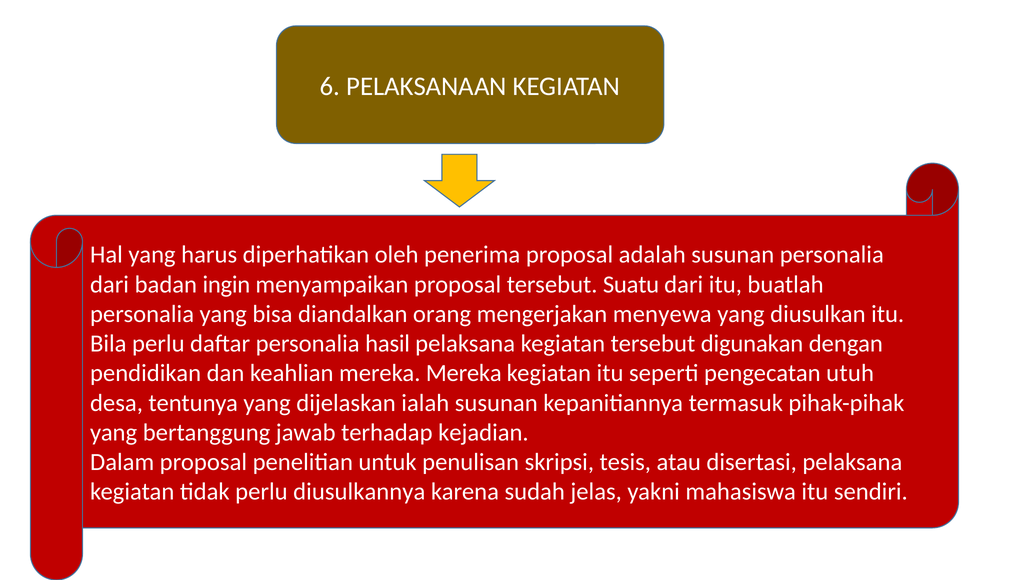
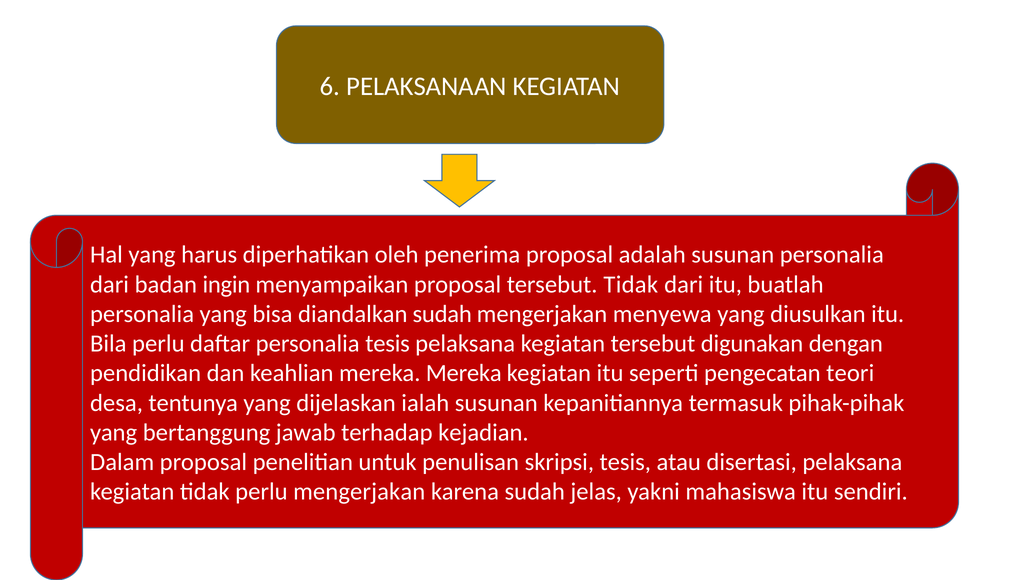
tersebut Suatu: Suatu -> Tidak
diandalkan orang: orang -> sudah
personalia hasil: hasil -> tesis
utuh: utuh -> teori
perlu diusulkannya: diusulkannya -> mengerjakan
